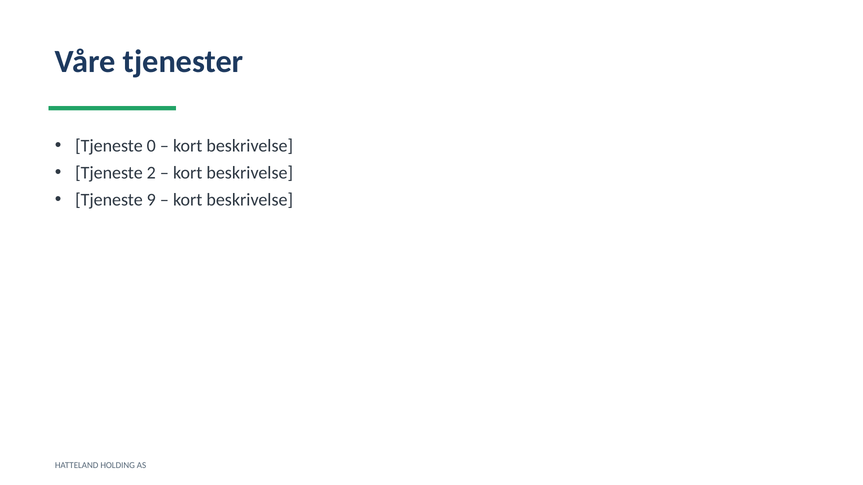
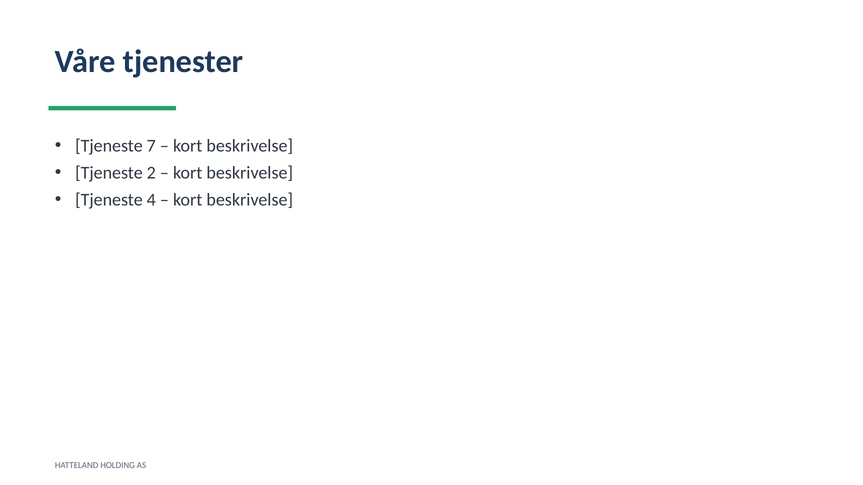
0: 0 -> 7
9: 9 -> 4
